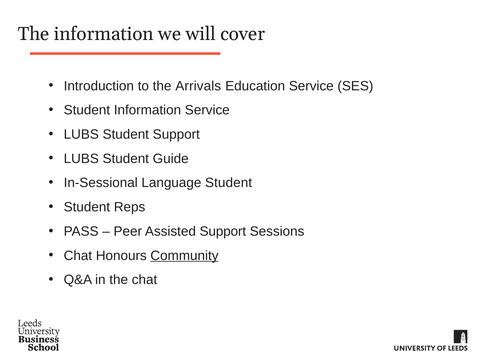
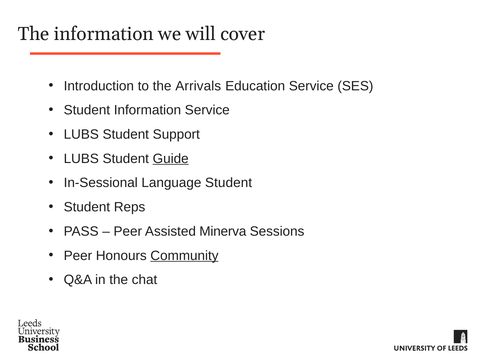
Guide underline: none -> present
Assisted Support: Support -> Minerva
Chat at (78, 256): Chat -> Peer
